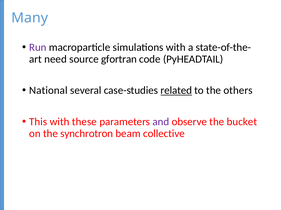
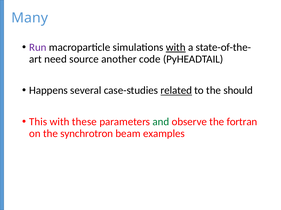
with at (176, 47) underline: none -> present
gfortran: gfortran -> another
National: National -> Happens
others: others -> should
and colour: purple -> green
bucket: bucket -> fortran
collective: collective -> examples
